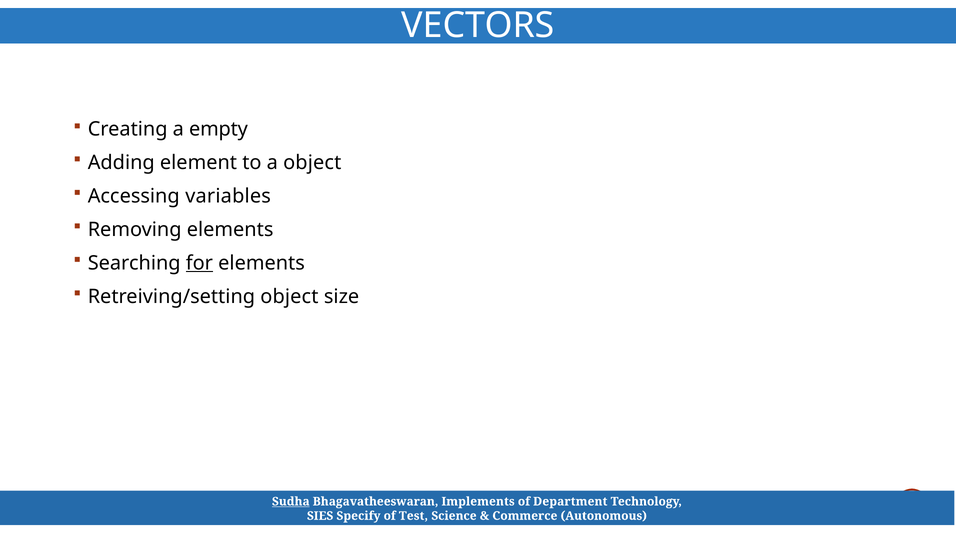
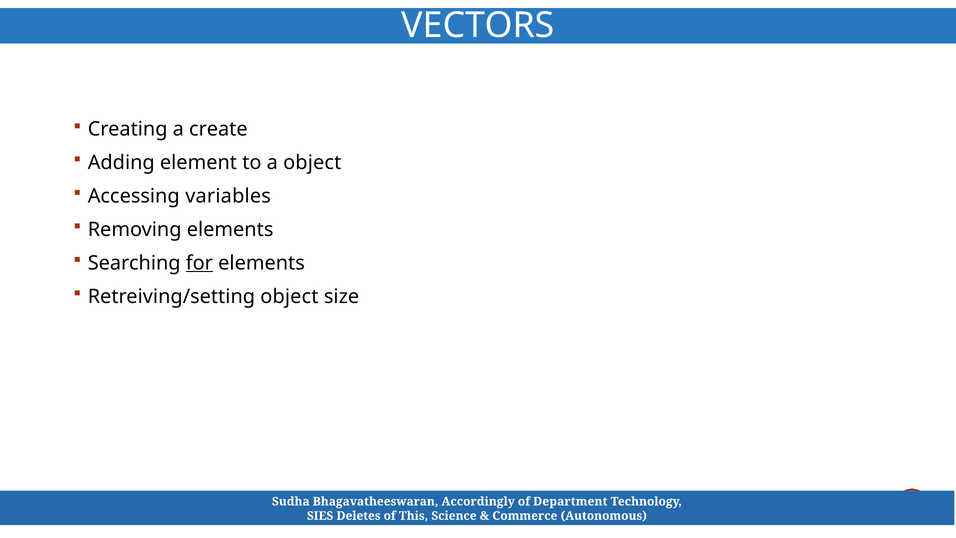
empty: empty -> create
Sudha underline: present -> none
Implements: Implements -> Accordingly
Specify: Specify -> Deletes
Test: Test -> This
